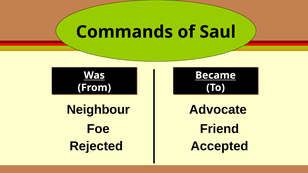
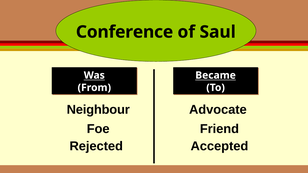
Commands: Commands -> Conference
